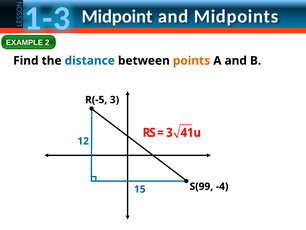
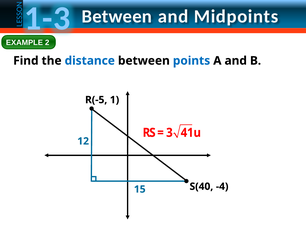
Midpoint at (117, 16): Midpoint -> Between
points colour: orange -> blue
3: 3 -> 1
S(99: S(99 -> S(40
